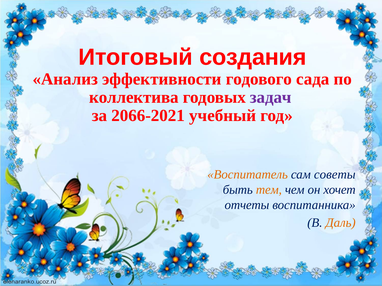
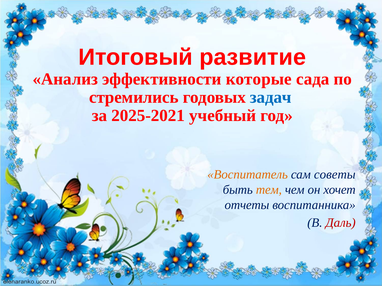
создания: создания -> развитие
годового: годового -> которые
коллектива: коллектива -> стремились
задач colour: purple -> blue
2066-2021: 2066-2021 -> 2025-2021
Даль colour: orange -> red
